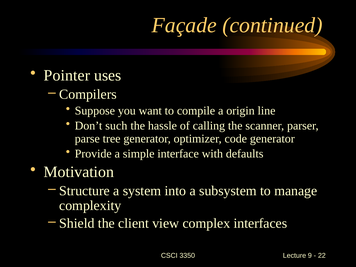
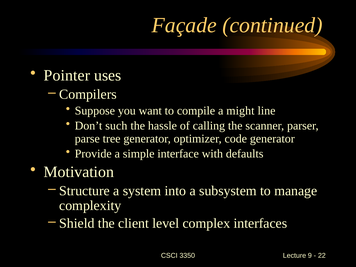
origin: origin -> might
view: view -> level
